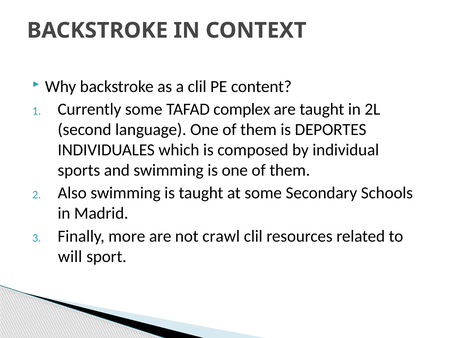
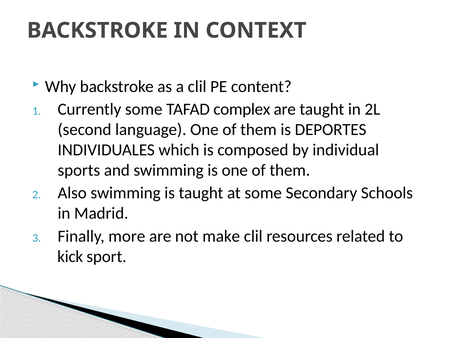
crawl: crawl -> make
will: will -> kick
